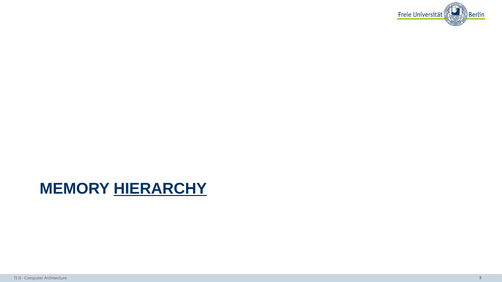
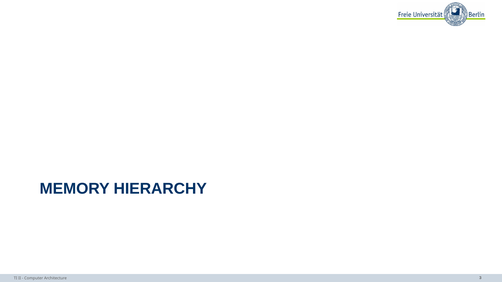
HIERARCHY underline: present -> none
